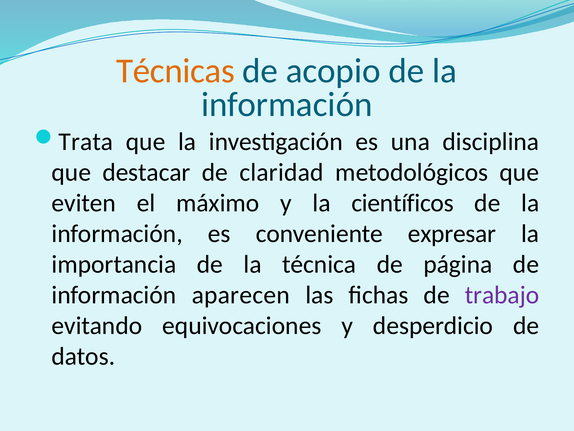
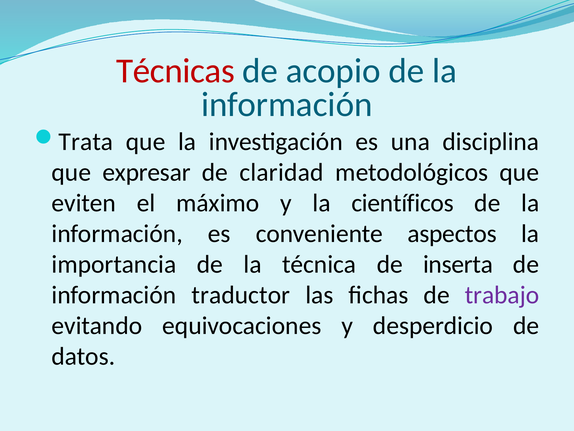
Técnicas colour: orange -> red
destacar: destacar -> expresar
expresar: expresar -> aspectos
página: página -> inserta
aparecen: aparecen -> traductor
